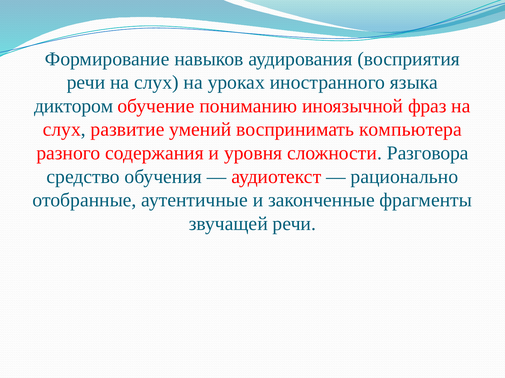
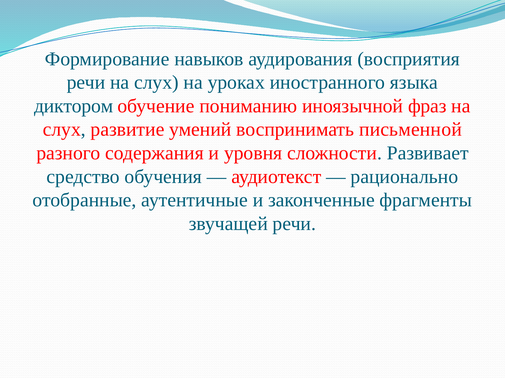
компьютера: компьютера -> письменной
Разговора: Разговора -> Развивает
